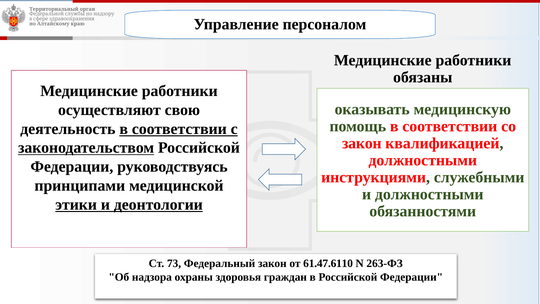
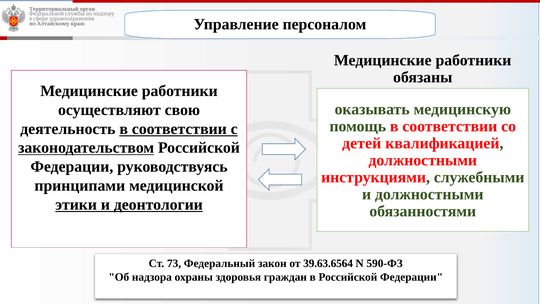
закон at (362, 143): закон -> детей
61.47.6110: 61.47.6110 -> 39.63.6564
263-ФЗ: 263-ФЗ -> 590-ФЗ
